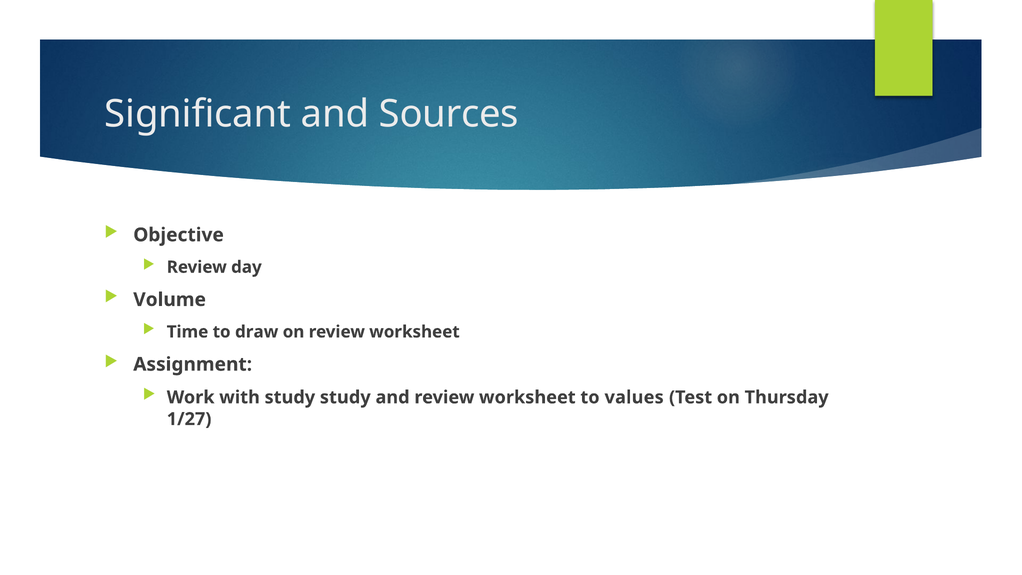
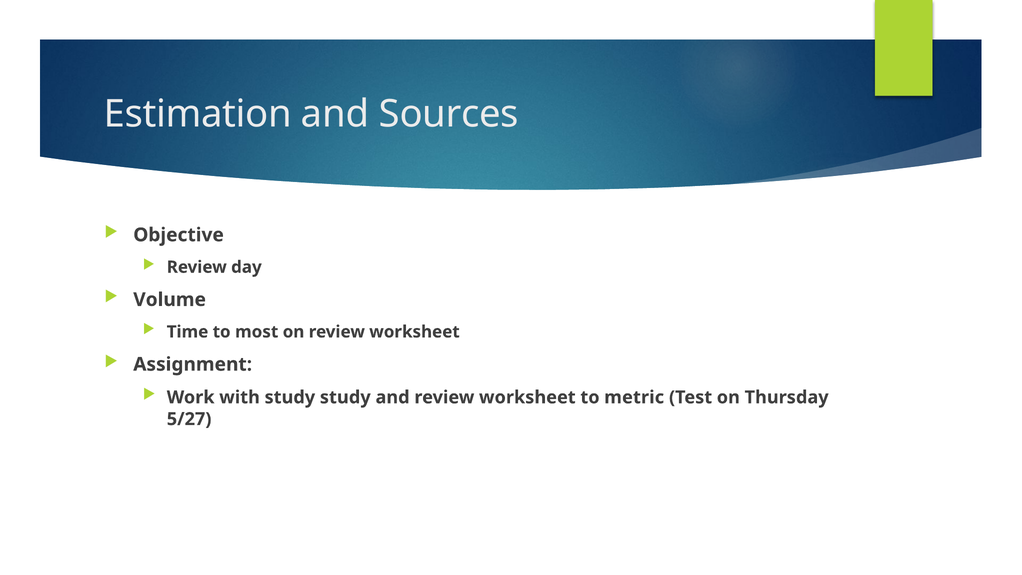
Significant: Significant -> Estimation
draw: draw -> most
values: values -> metric
1/27: 1/27 -> 5/27
